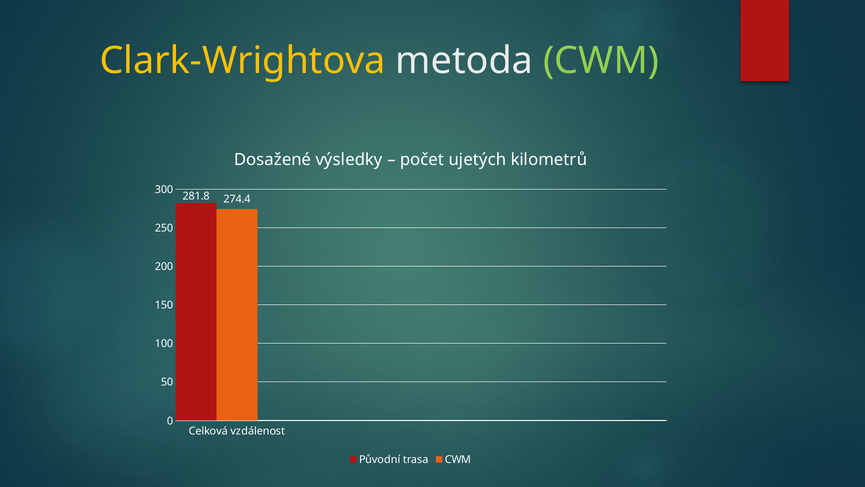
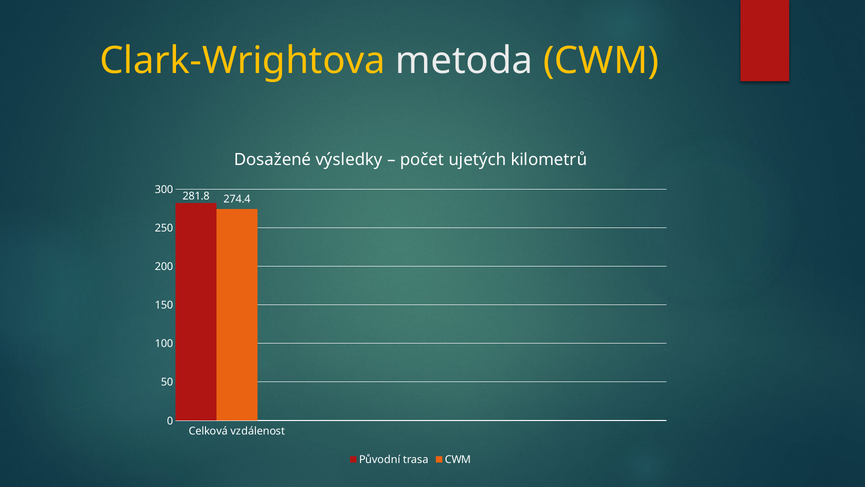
CWM at (601, 61) colour: light green -> yellow
